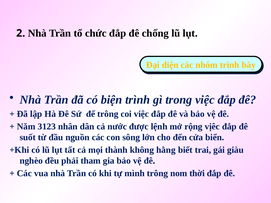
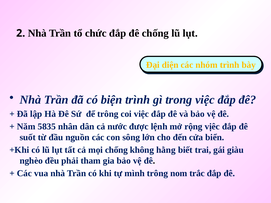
3123: 3123 -> 5835
mọi thành: thành -> chống
thời: thời -> trắc
